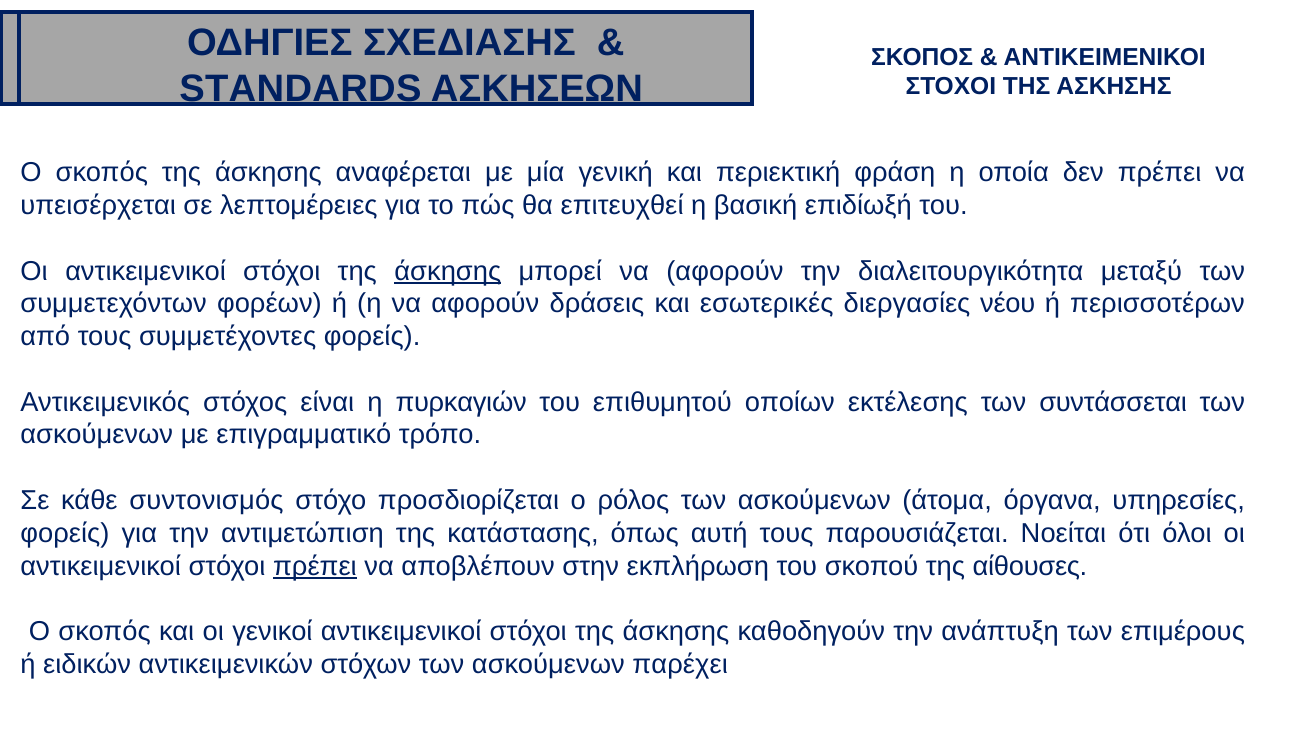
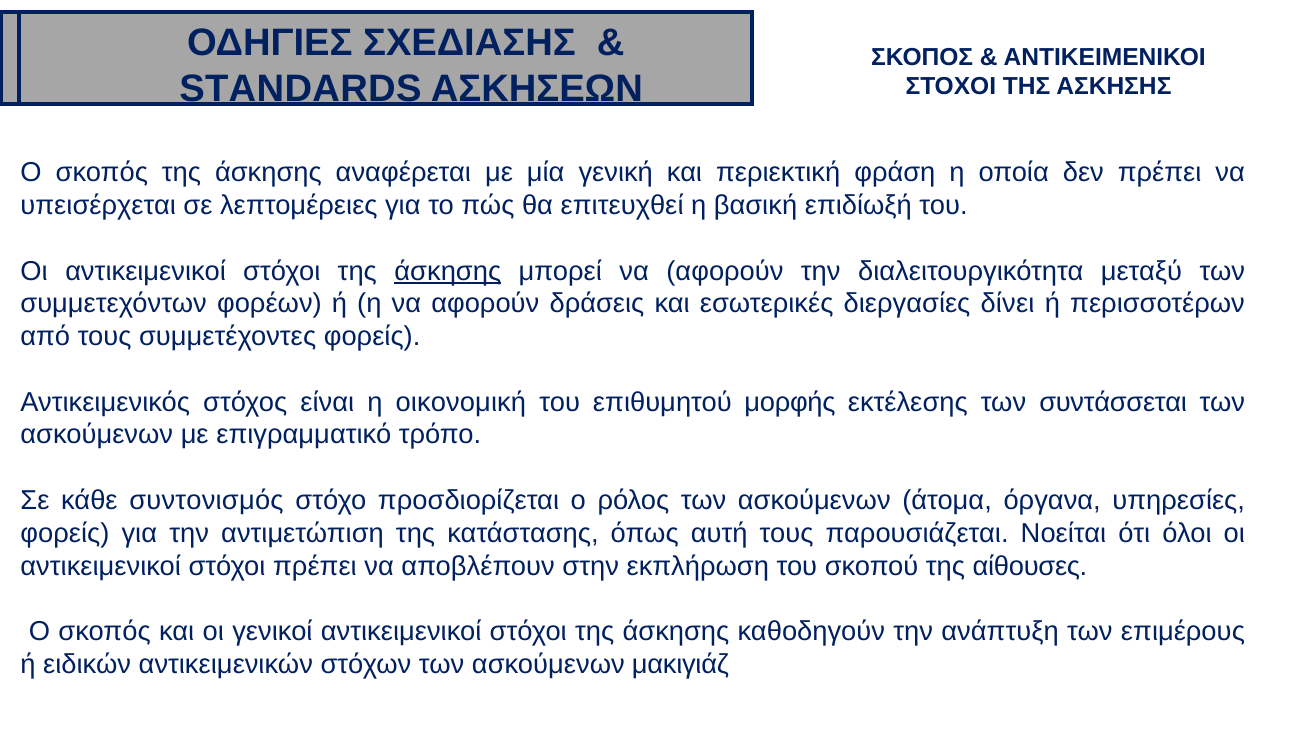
νέου: νέου -> δίνει
πυρκαγιών: πυρκαγιών -> οικονομική
οποίων: οποίων -> μορφής
πρέπει at (315, 566) underline: present -> none
παρέχει: παρέχει -> μακιγιάζ
